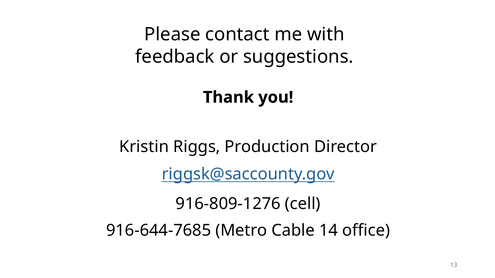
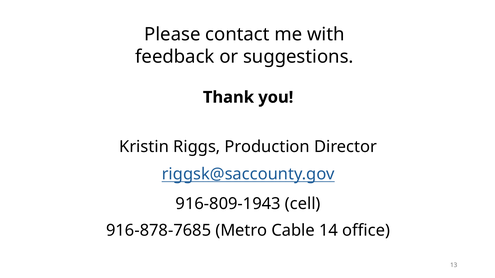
916-809-1276: 916-809-1276 -> 916-809-1943
916-644-7685: 916-644-7685 -> 916-878-7685
